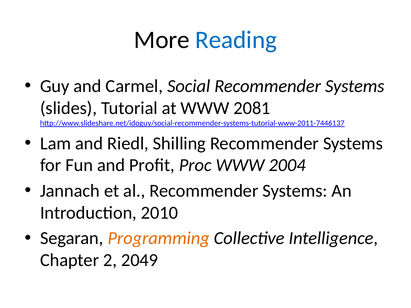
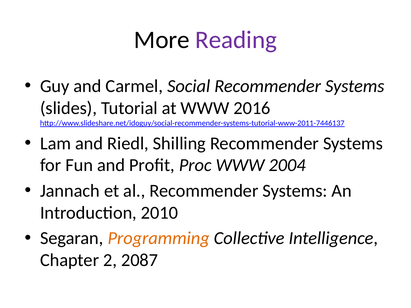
Reading colour: blue -> purple
2081: 2081 -> 2016
2049: 2049 -> 2087
